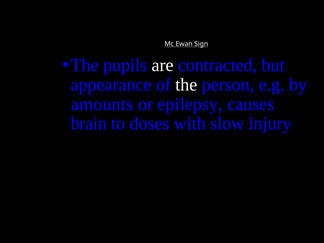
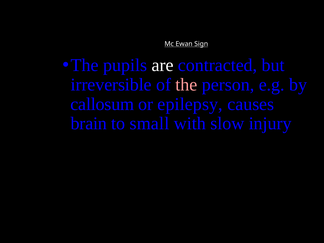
appearance: appearance -> irreversible
the at (186, 85) colour: white -> pink
amounts: amounts -> callosum
doses: doses -> small
